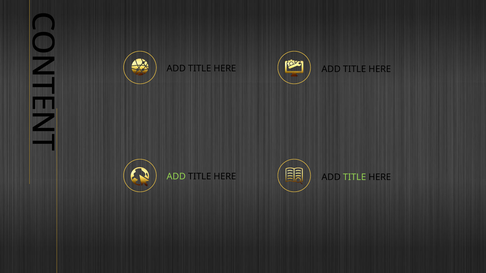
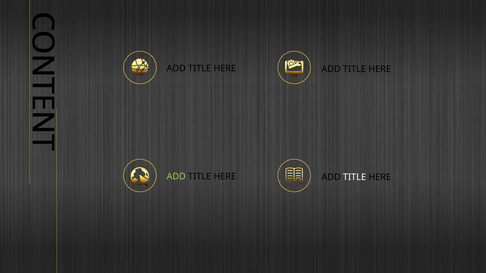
TITLE at (355, 177) colour: light green -> white
